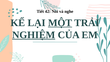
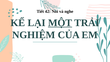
NGHIỆM underline: present -> none
